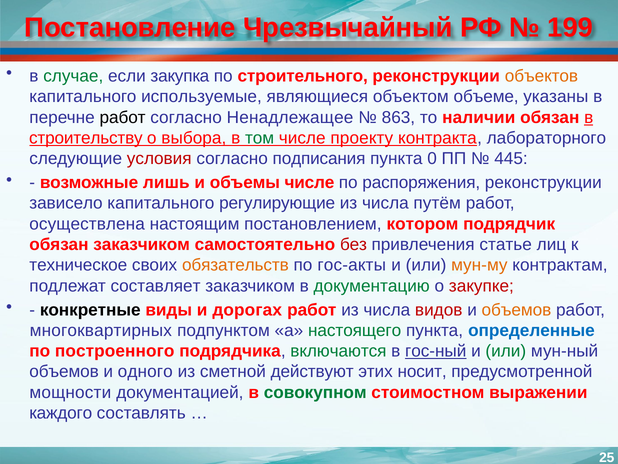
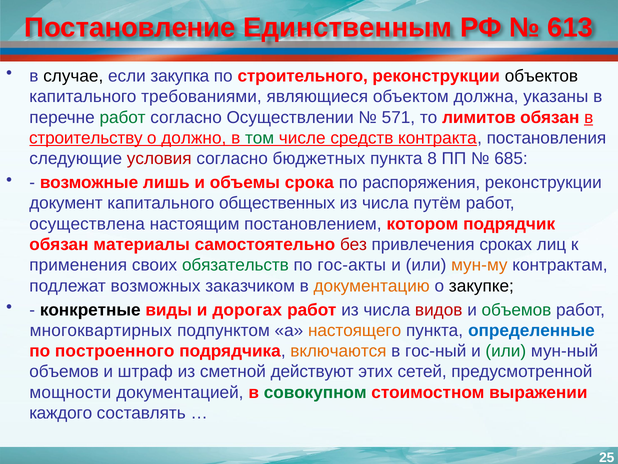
Чрезвычайный: Чрезвычайный -> Единственным
199: 199 -> 613
случае colour: green -> black
объектов colour: orange -> black
используемые: используемые -> требованиями
объеме: объеме -> должна
работ at (123, 117) colour: black -> green
Ненадлежащее: Ненадлежащее -> Осуществлении
863: 863 -> 571
наличии: наличии -> лимитов
выбора: выбора -> должно
проекту: проекту -> средств
лабораторного: лабораторного -> постановления
подписания: подписания -> бюджетных
0: 0 -> 8
445: 445 -> 685
объемы числе: числе -> срока
зависело: зависело -> документ
регулирующие: регулирующие -> общественных
обязан заказчиком: заказчиком -> материалы
статье: статье -> сроках
техническое: техническое -> применения
обязательств colour: orange -> green
составляет: составляет -> возможных
документацию colour: green -> orange
закупке colour: red -> black
объемов at (516, 310) colour: orange -> green
настоящего colour: green -> orange
включаются colour: green -> orange
гос-ный underline: present -> none
одного: одного -> штраф
носит: носит -> сетей
